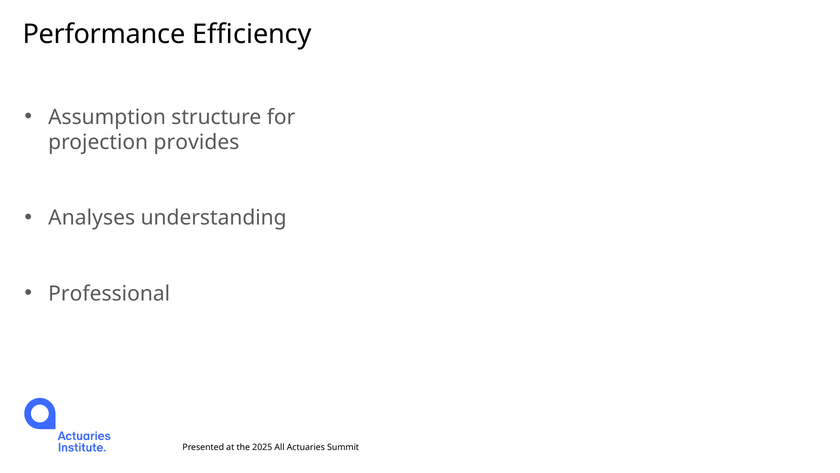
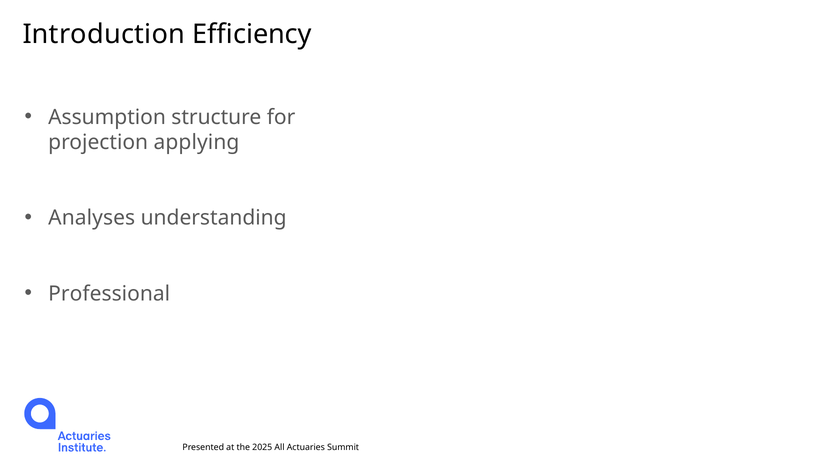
Performance: Performance -> Introduction
provides: provides -> applying
